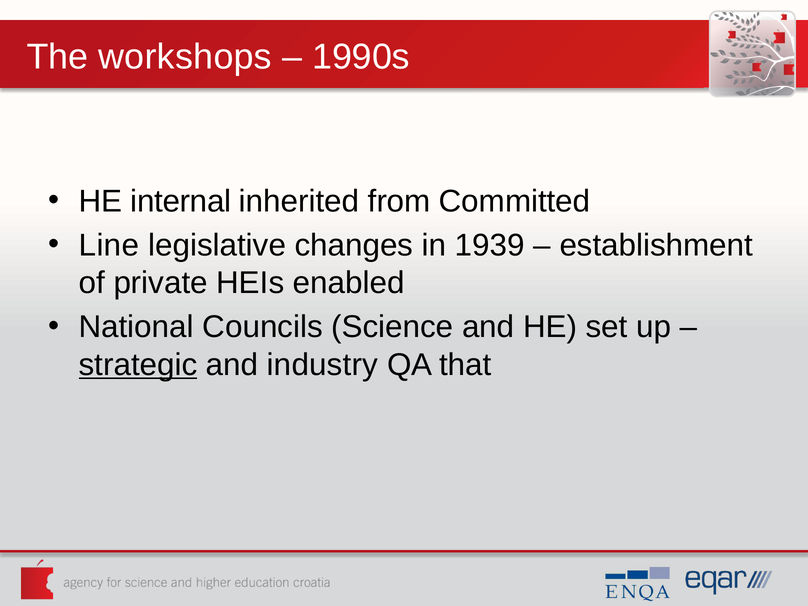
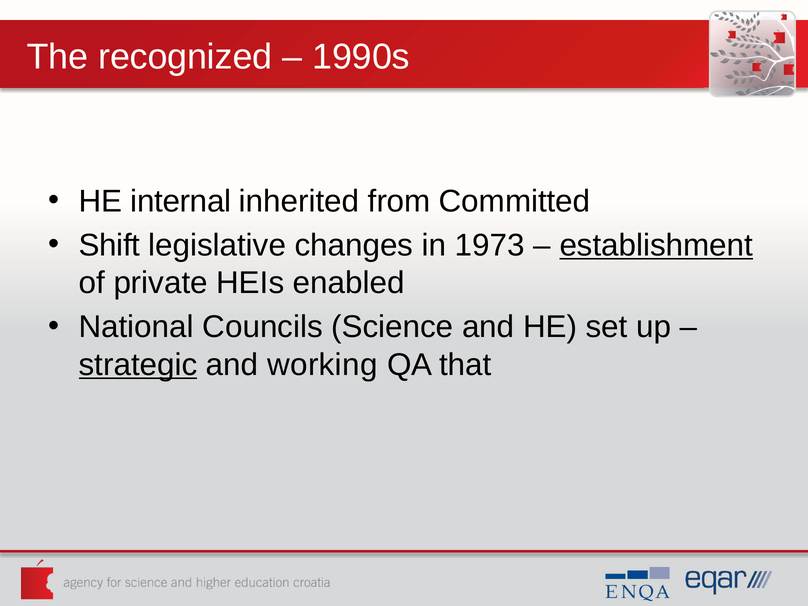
workshops: workshops -> recognized
Line: Line -> Shift
1939: 1939 -> 1973
establishment underline: none -> present
industry: industry -> working
